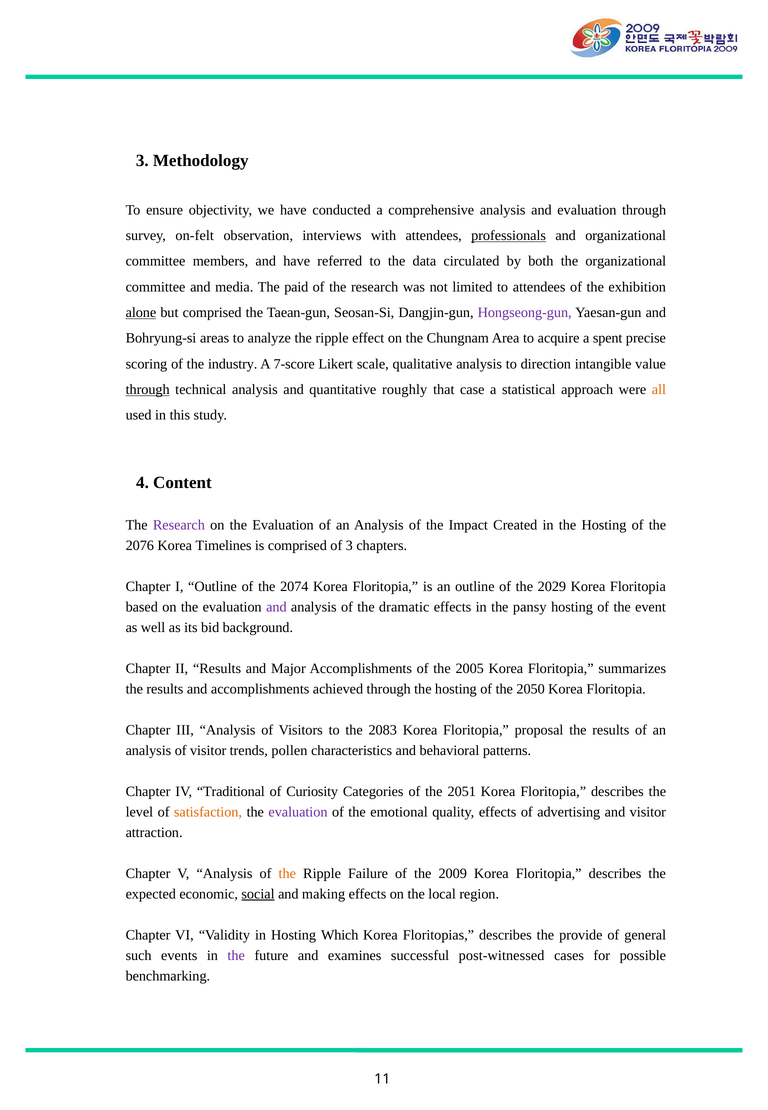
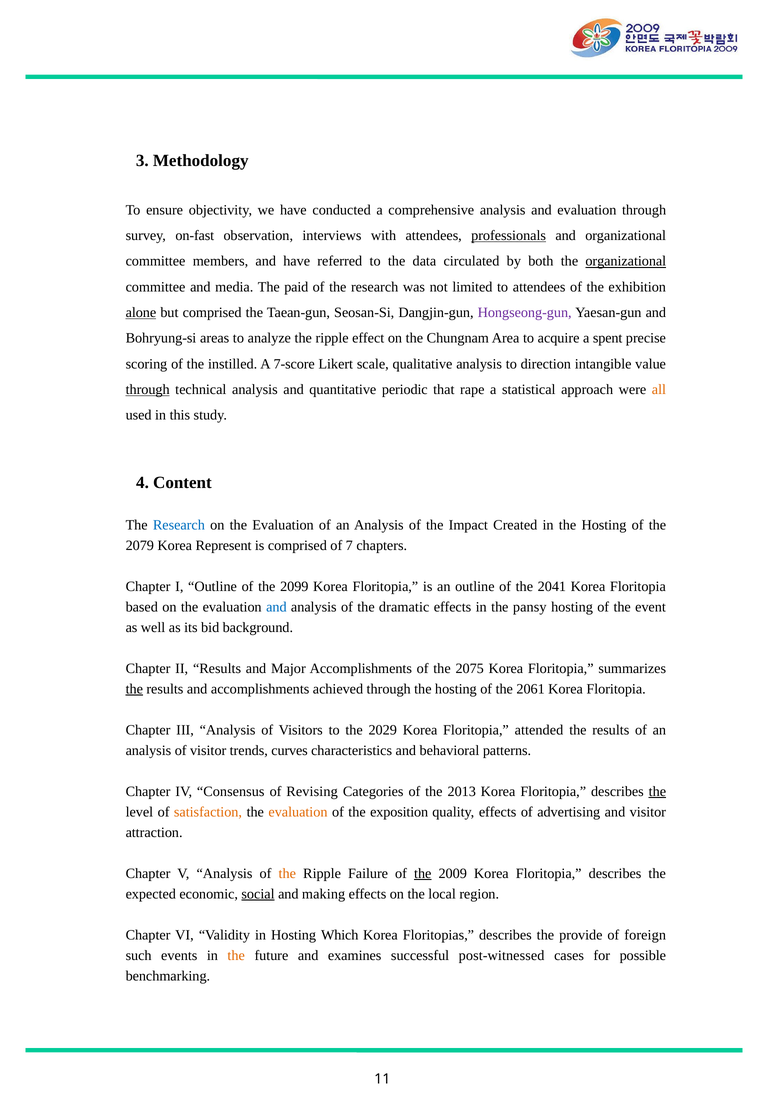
on-felt: on-felt -> on-fast
organizational at (626, 261) underline: none -> present
industry: industry -> instilled
roughly: roughly -> periodic
case: case -> rape
Research at (179, 525) colour: purple -> blue
2076: 2076 -> 2079
Timelines: Timelines -> Represent
of 3: 3 -> 7
2074: 2074 -> 2099
2029: 2029 -> 2041
and at (276, 607) colour: purple -> blue
2005: 2005 -> 2075
the at (134, 689) underline: none -> present
2050: 2050 -> 2061
2083: 2083 -> 2029
proposal: proposal -> attended
pollen: pollen -> curves
Traditional: Traditional -> Consensus
Curiosity: Curiosity -> Revising
2051: 2051 -> 2013
the at (657, 791) underline: none -> present
evaluation at (298, 811) colour: purple -> orange
emotional: emotional -> exposition
the at (423, 873) underline: none -> present
general: general -> foreign
the at (236, 955) colour: purple -> orange
